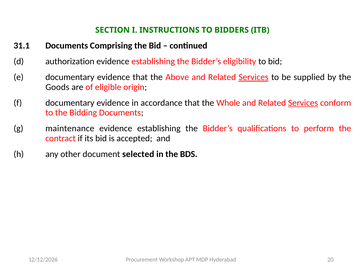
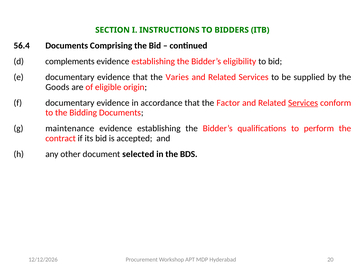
31.1: 31.1 -> 56.4
authorization: authorization -> complements
Above: Above -> Varies
Services at (254, 77) underline: present -> none
Whole: Whole -> Factor
